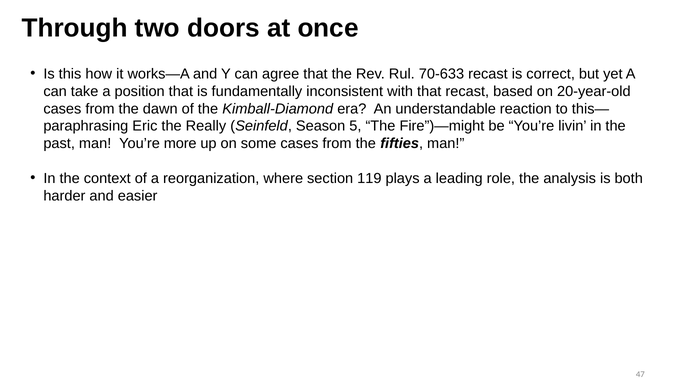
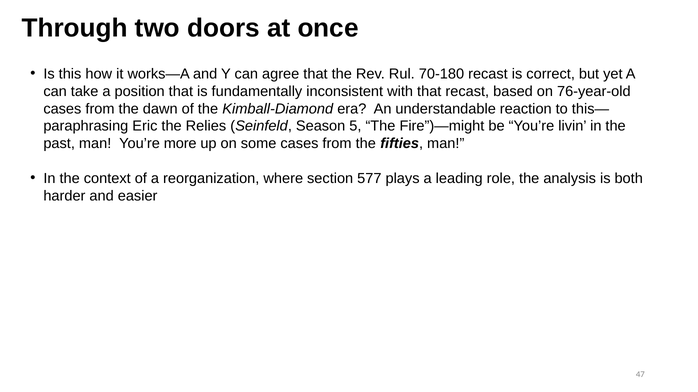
70-633: 70-633 -> 70-180
20-year-old: 20-year-old -> 76-year-old
Really: Really -> Relies
119: 119 -> 577
